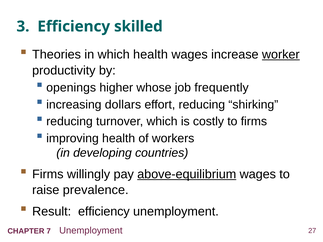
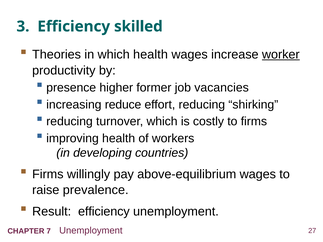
openings: openings -> presence
whose: whose -> former
frequently: frequently -> vacancies
dollars: dollars -> reduce
above-equilibrium underline: present -> none
